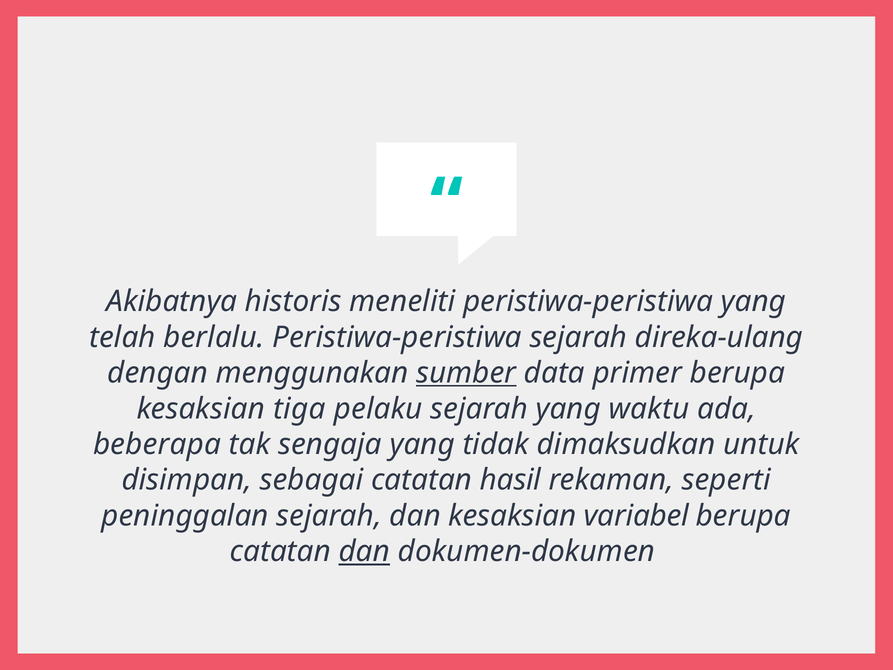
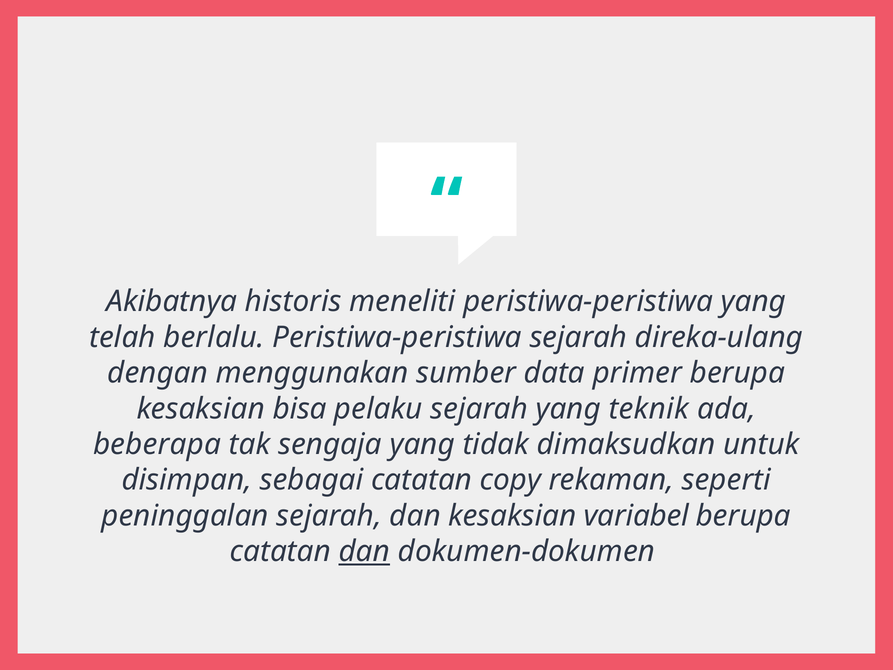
sumber underline: present -> none
tiga: tiga -> bisa
waktu: waktu -> teknik
hasil: hasil -> copy
